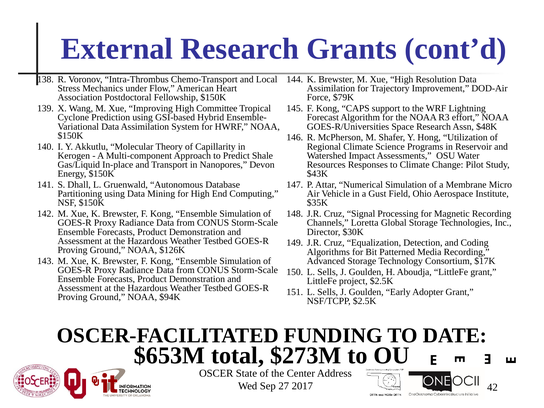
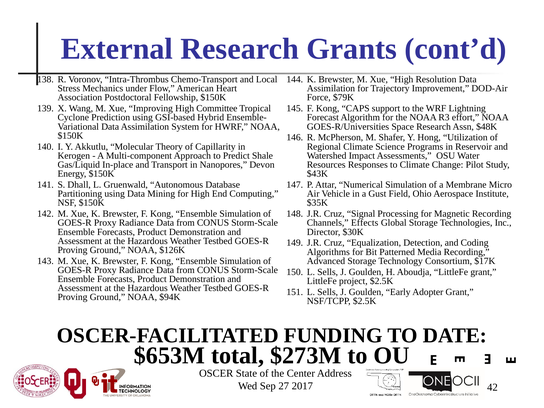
Loretta: Loretta -> Effects
